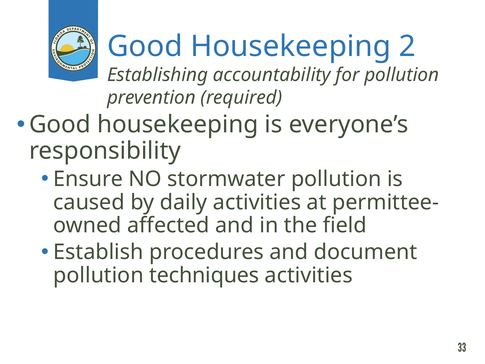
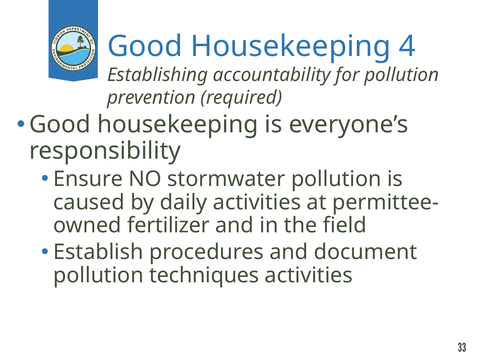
2: 2 -> 4
affected: affected -> fertilizer
